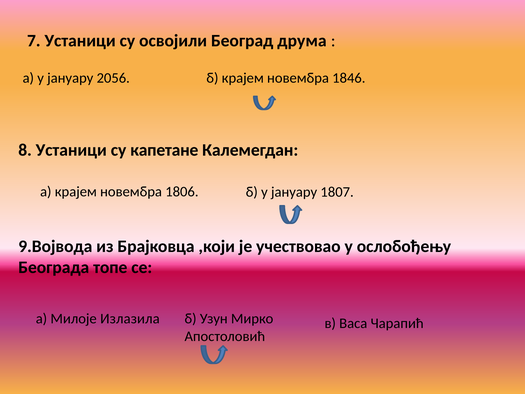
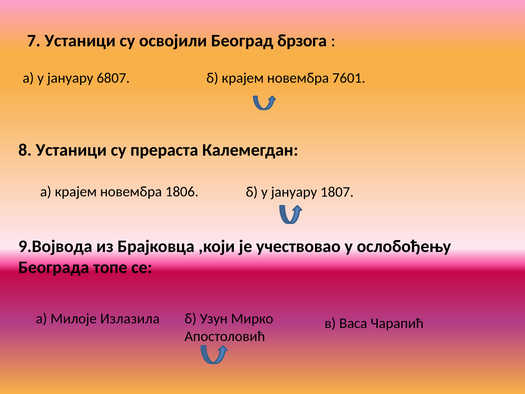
друма: друма -> брзога
2056: 2056 -> 6807
1846: 1846 -> 7601
капетане: капетане -> прераста
